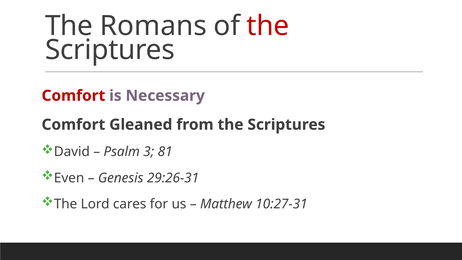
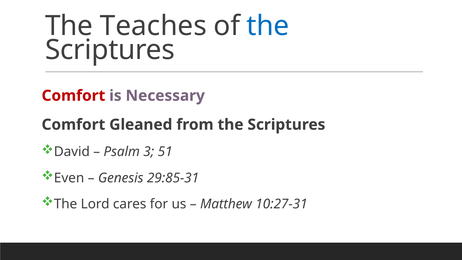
Romans: Romans -> Teaches
the at (268, 26) colour: red -> blue
81: 81 -> 51
29:26-31: 29:26-31 -> 29:85-31
